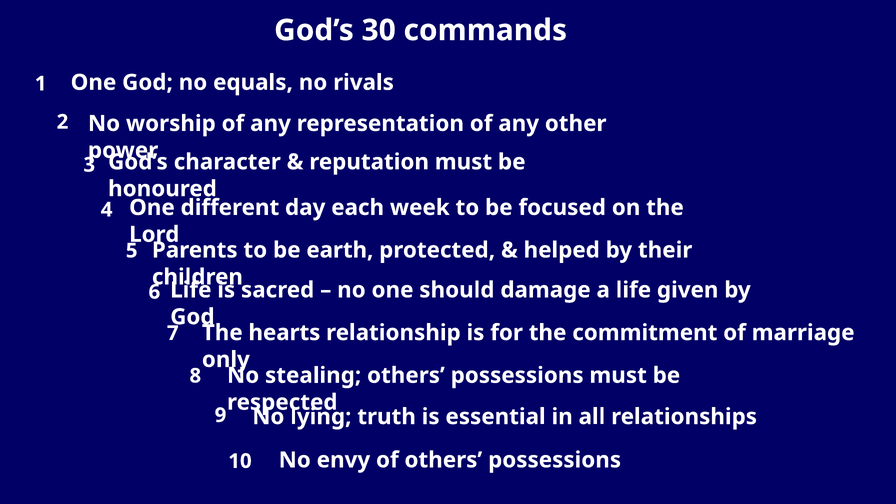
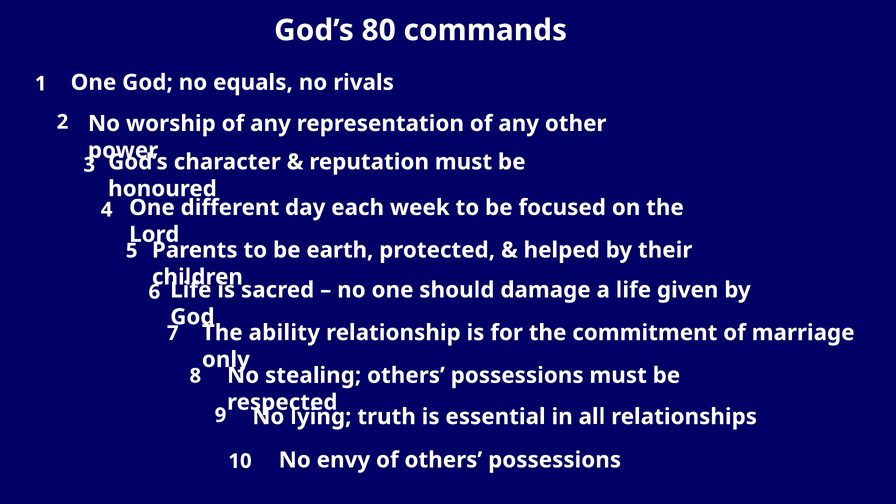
30: 30 -> 80
hearts: hearts -> ability
